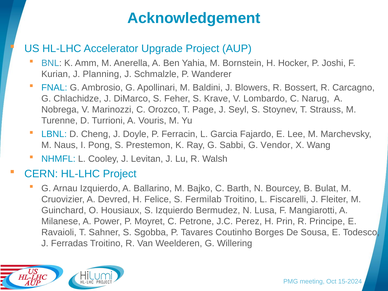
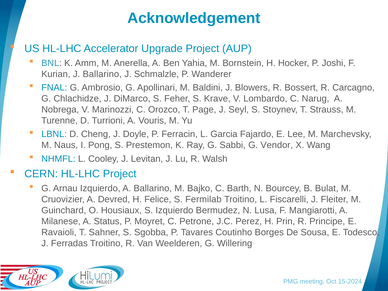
J Planning: Planning -> Ballarino
Power: Power -> Status
